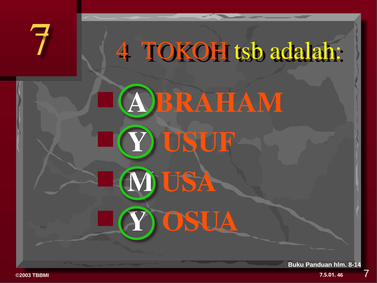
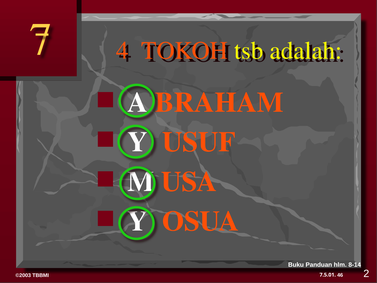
46 7: 7 -> 2
